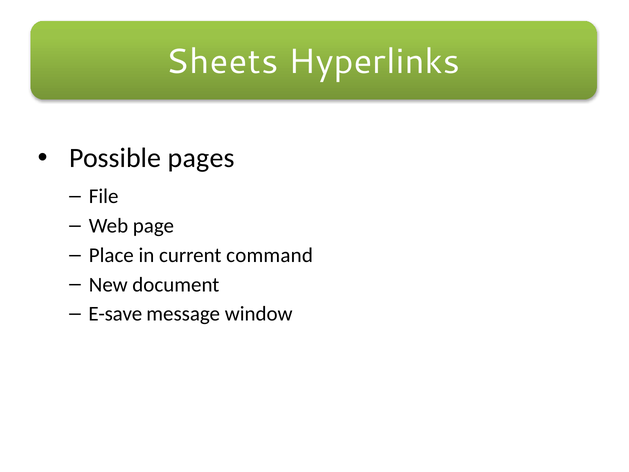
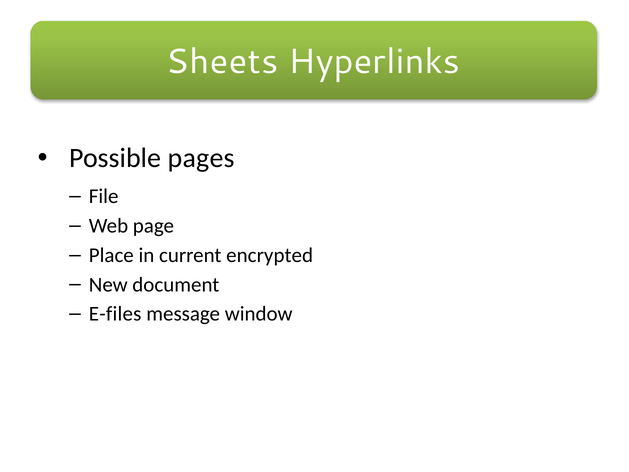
command: command -> encrypted
E-save: E-save -> E-files
